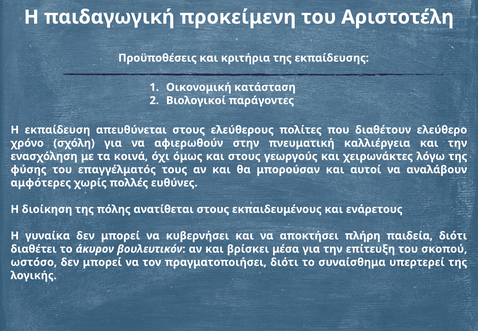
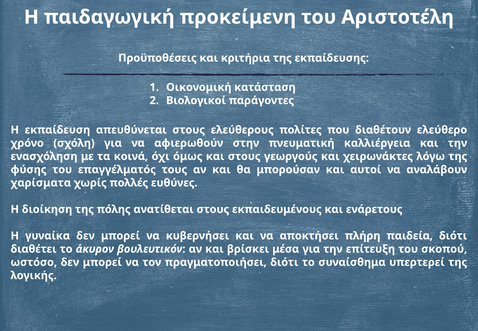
αμφότερες: αμφότερες -> χαρίσματα
